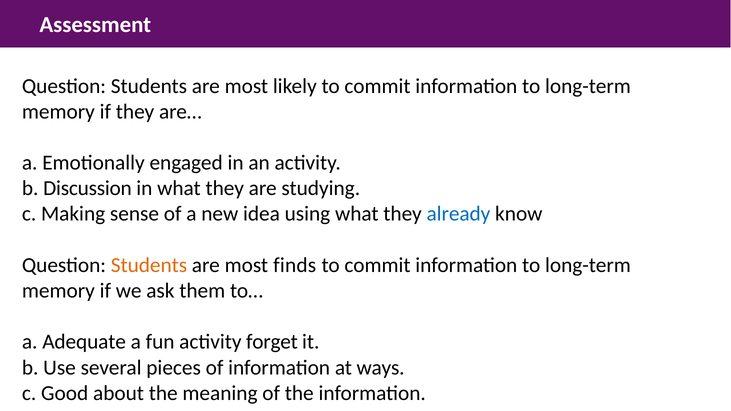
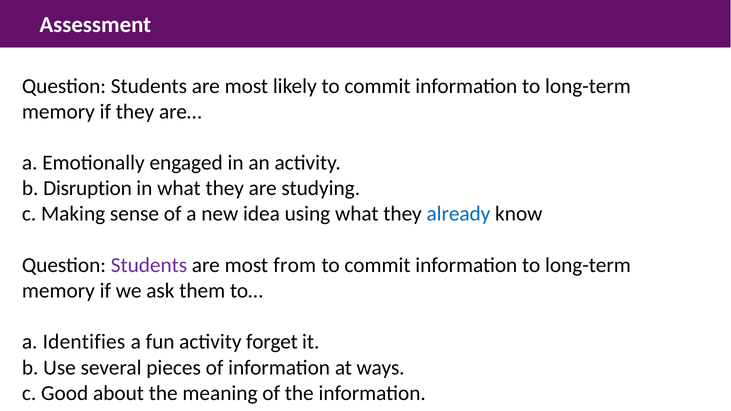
Discussion: Discussion -> Disruption
Students at (149, 265) colour: orange -> purple
finds: finds -> from
Adequate: Adequate -> Identifies
